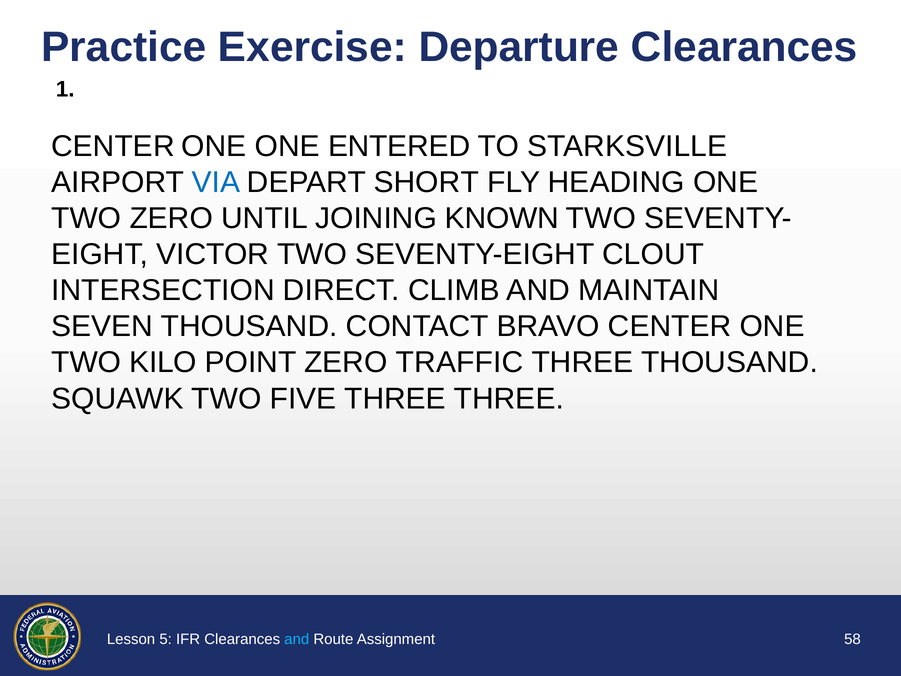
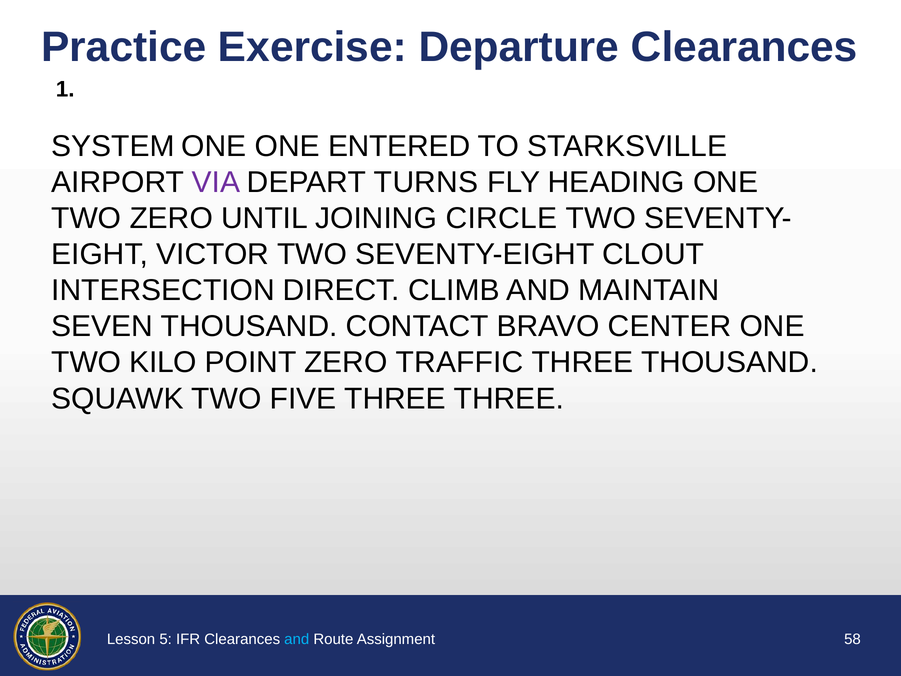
CENTER at (113, 146): CENTER -> SYSTEM
VIA colour: blue -> purple
SHORT: SHORT -> TURNS
KNOWN: KNOWN -> CIRCLE
